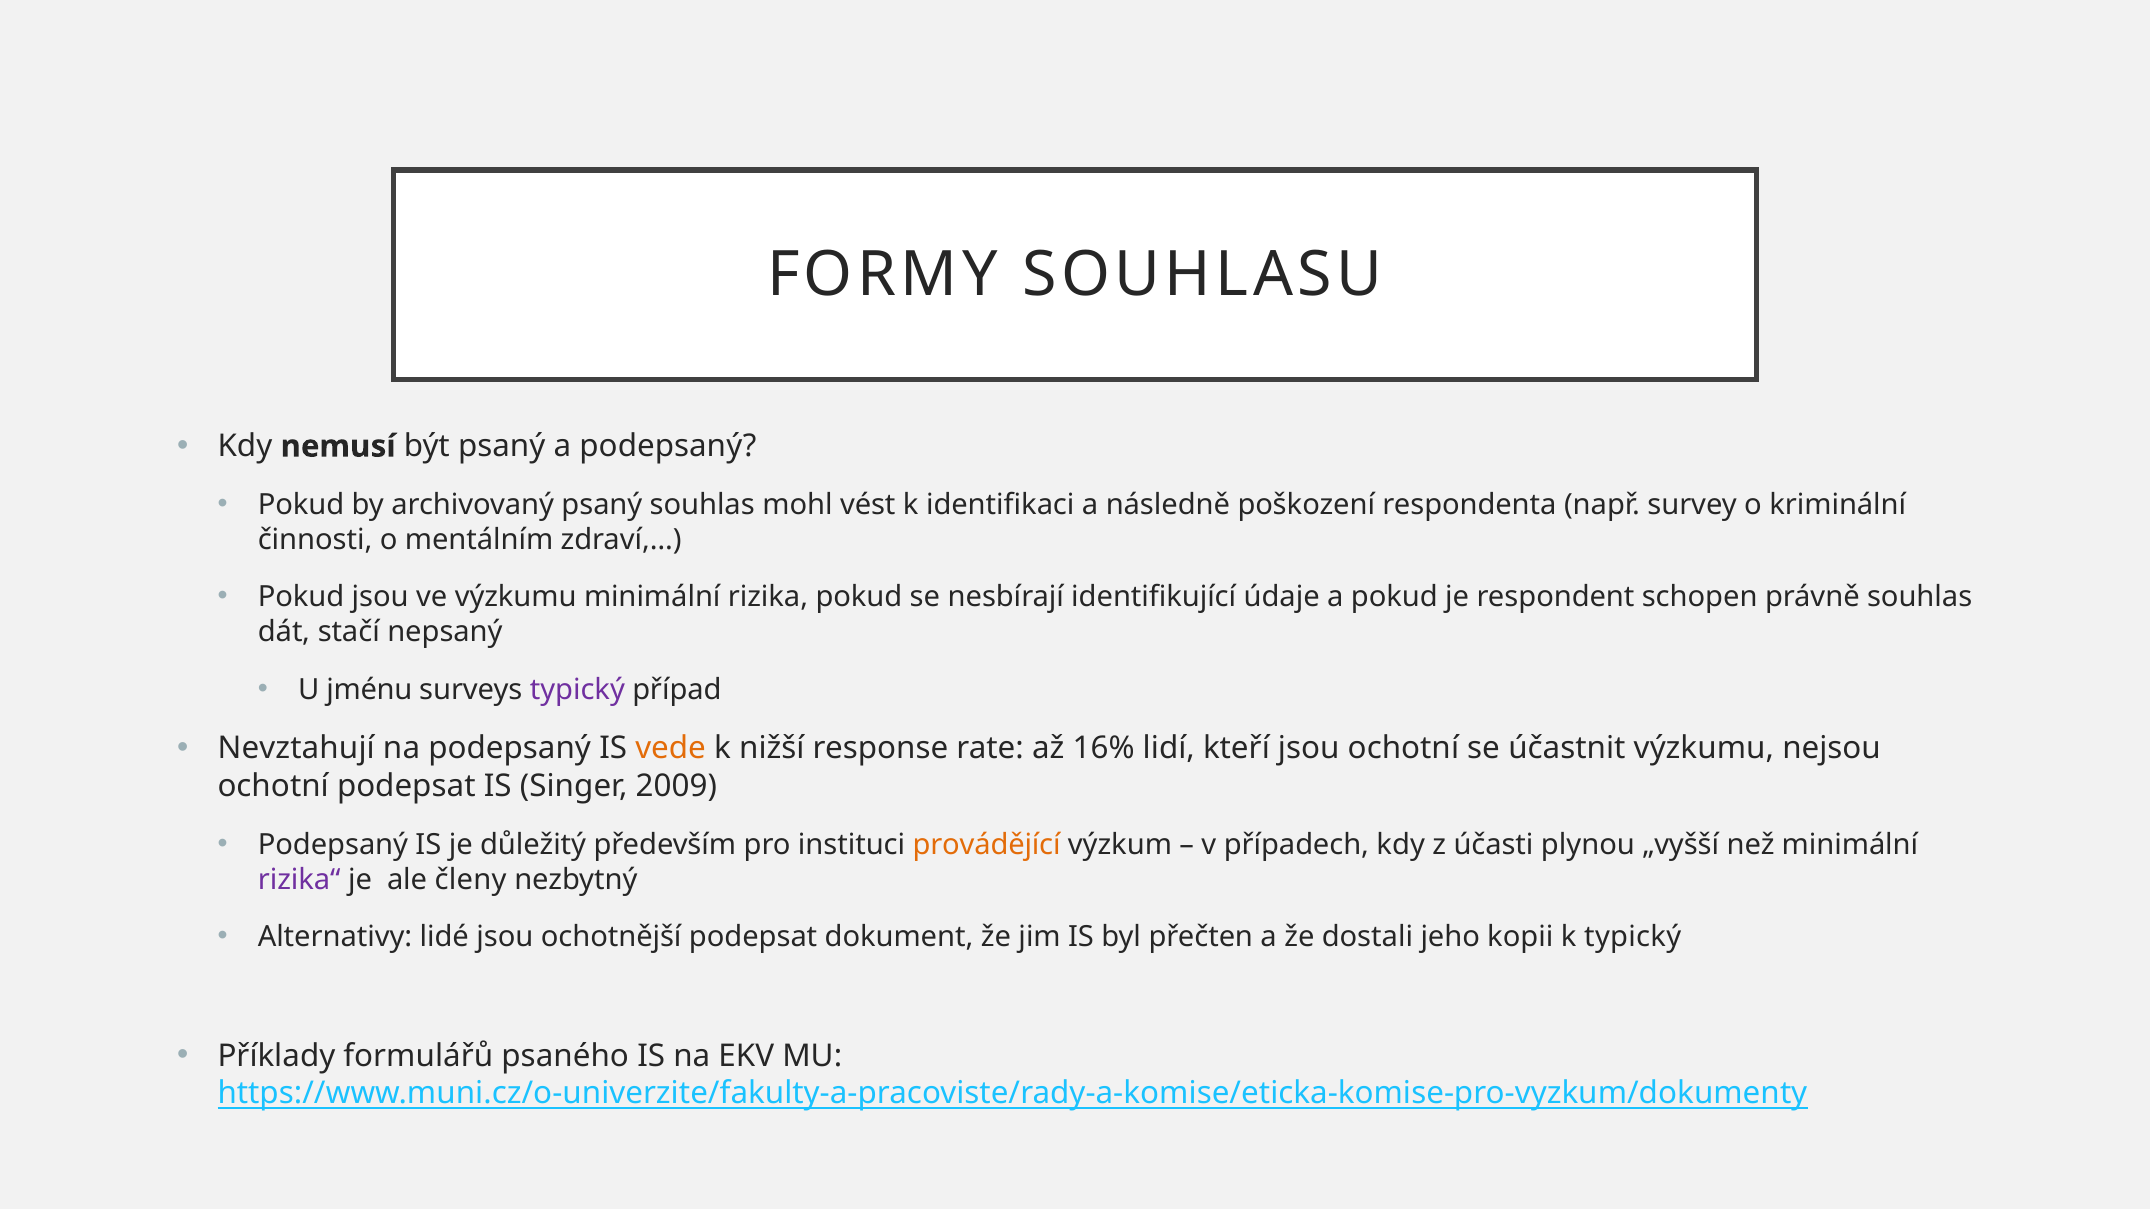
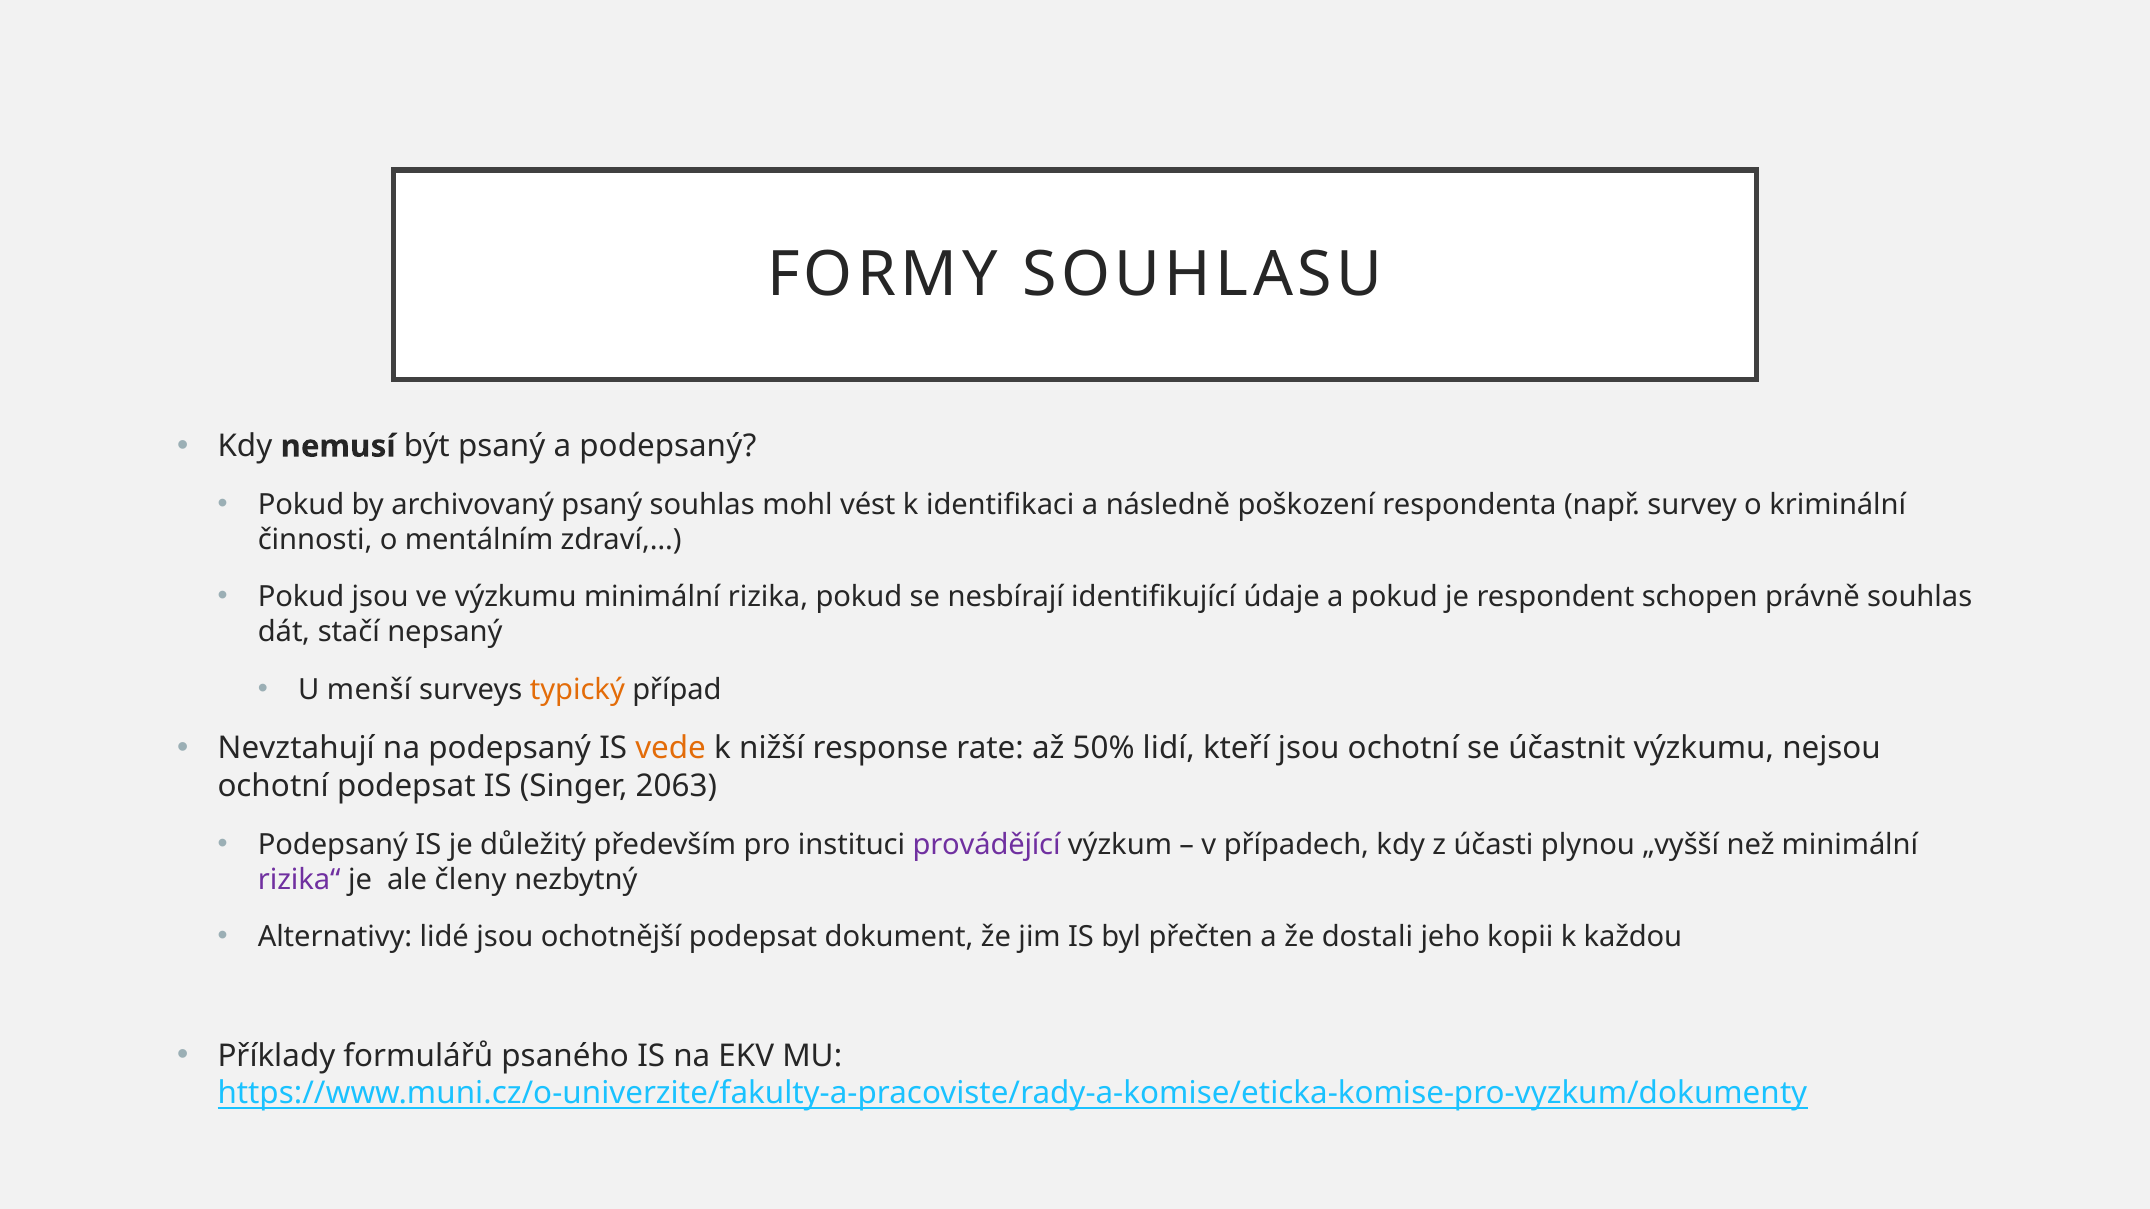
jménu: jménu -> menší
typický at (577, 690) colour: purple -> orange
16%: 16% -> 50%
2009: 2009 -> 2063
provádějící colour: orange -> purple
k typický: typický -> každou
